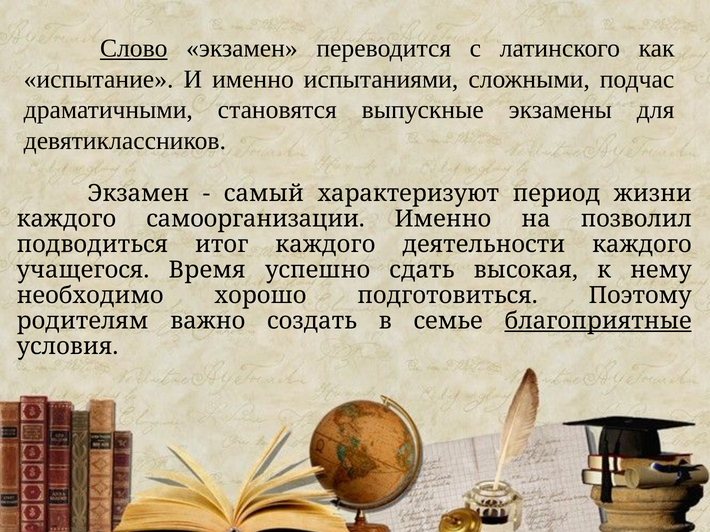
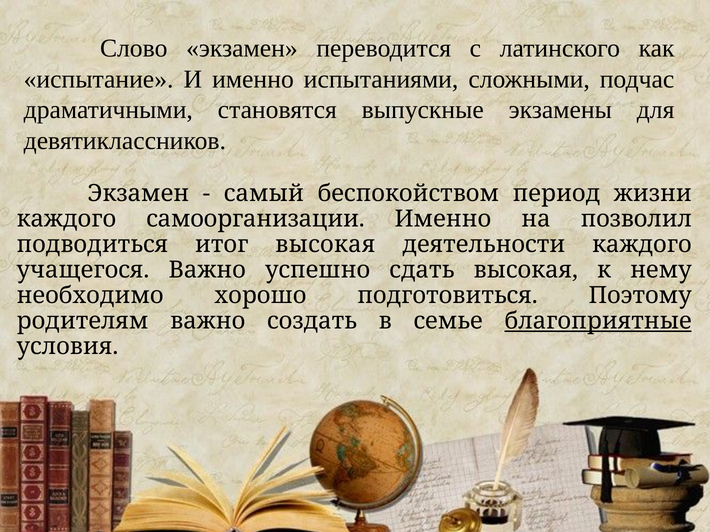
Слово underline: present -> none
характеризуют: характеризуют -> беспокойством
итог каждого: каждого -> высокая
учащегося Время: Время -> Важно
